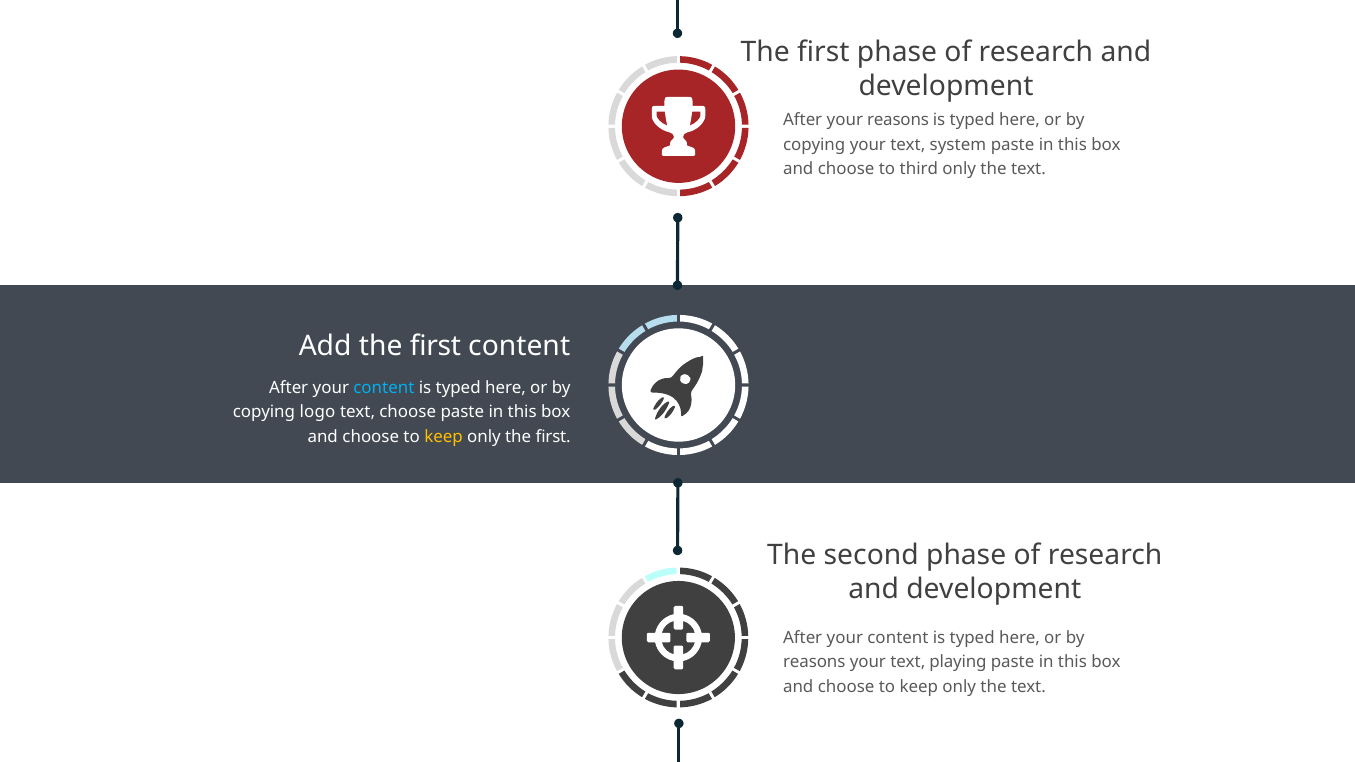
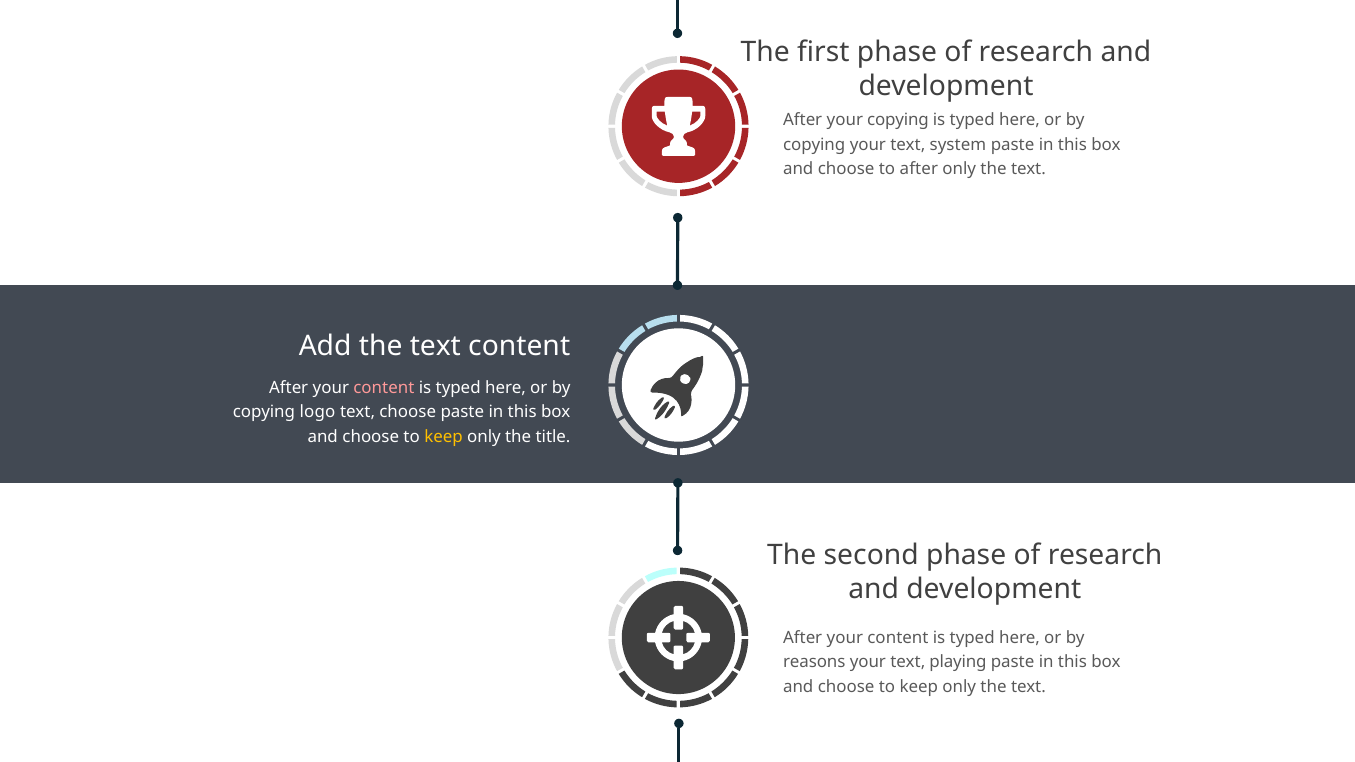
your reasons: reasons -> copying
to third: third -> after
Add the first: first -> text
content at (384, 388) colour: light blue -> pink
only the first: first -> title
